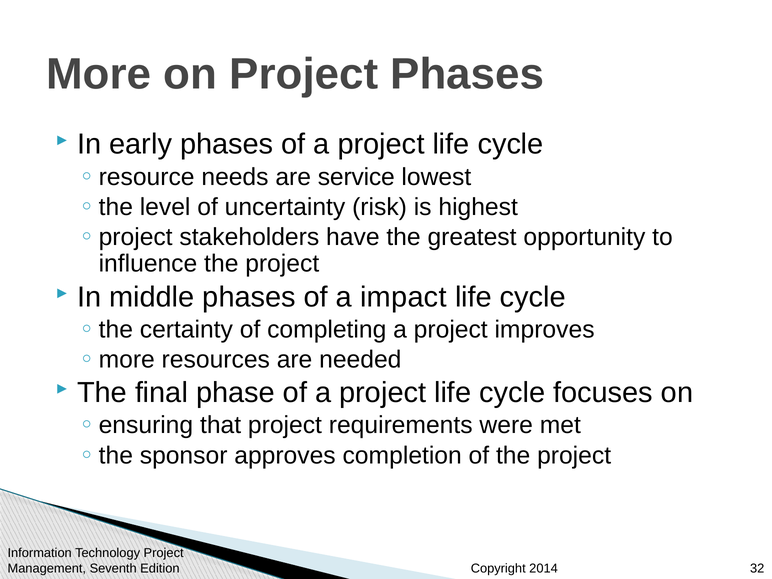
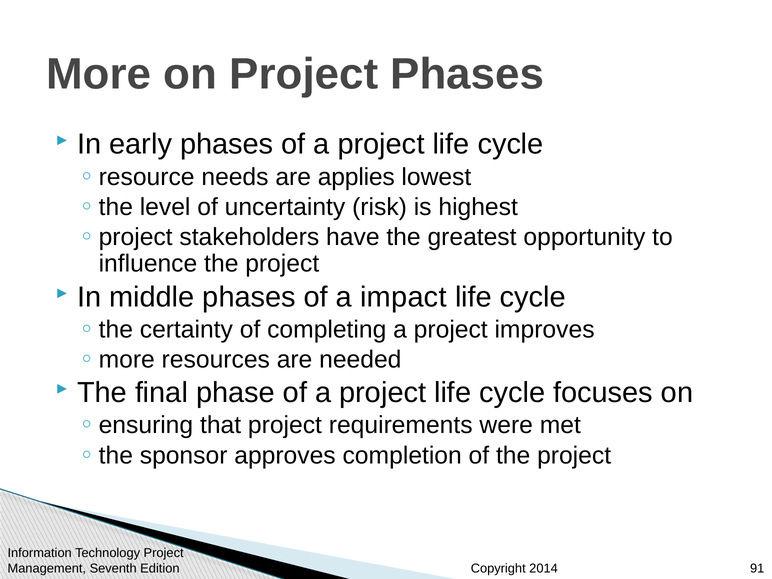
service: service -> applies
32: 32 -> 91
